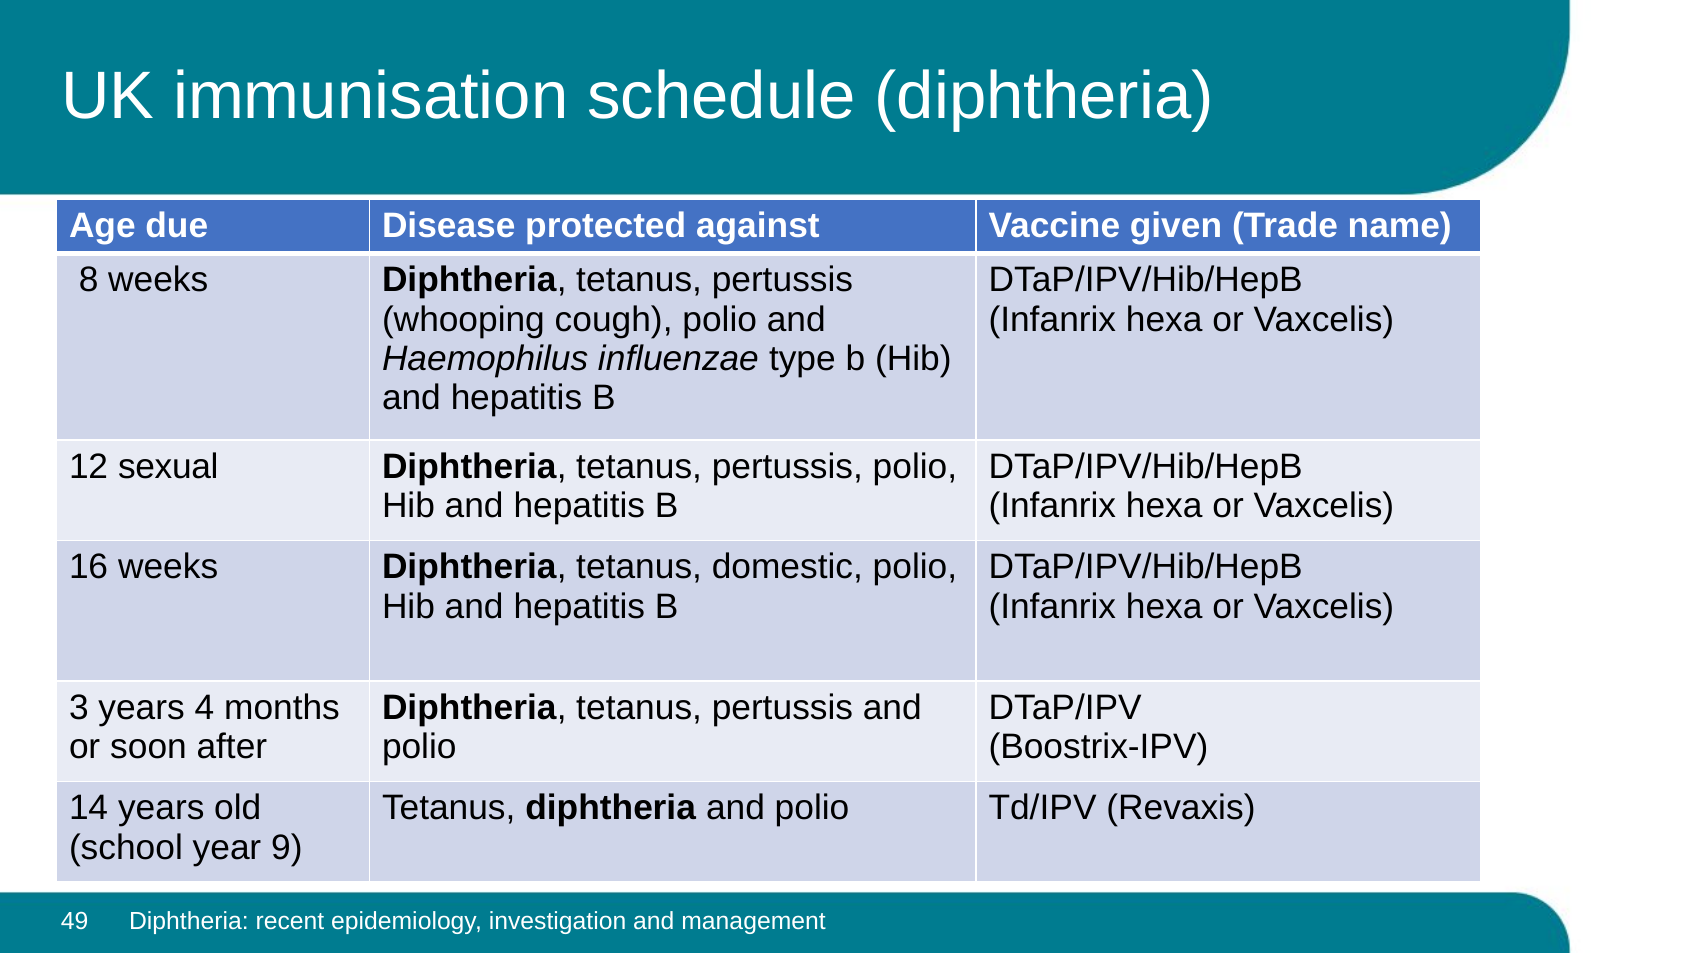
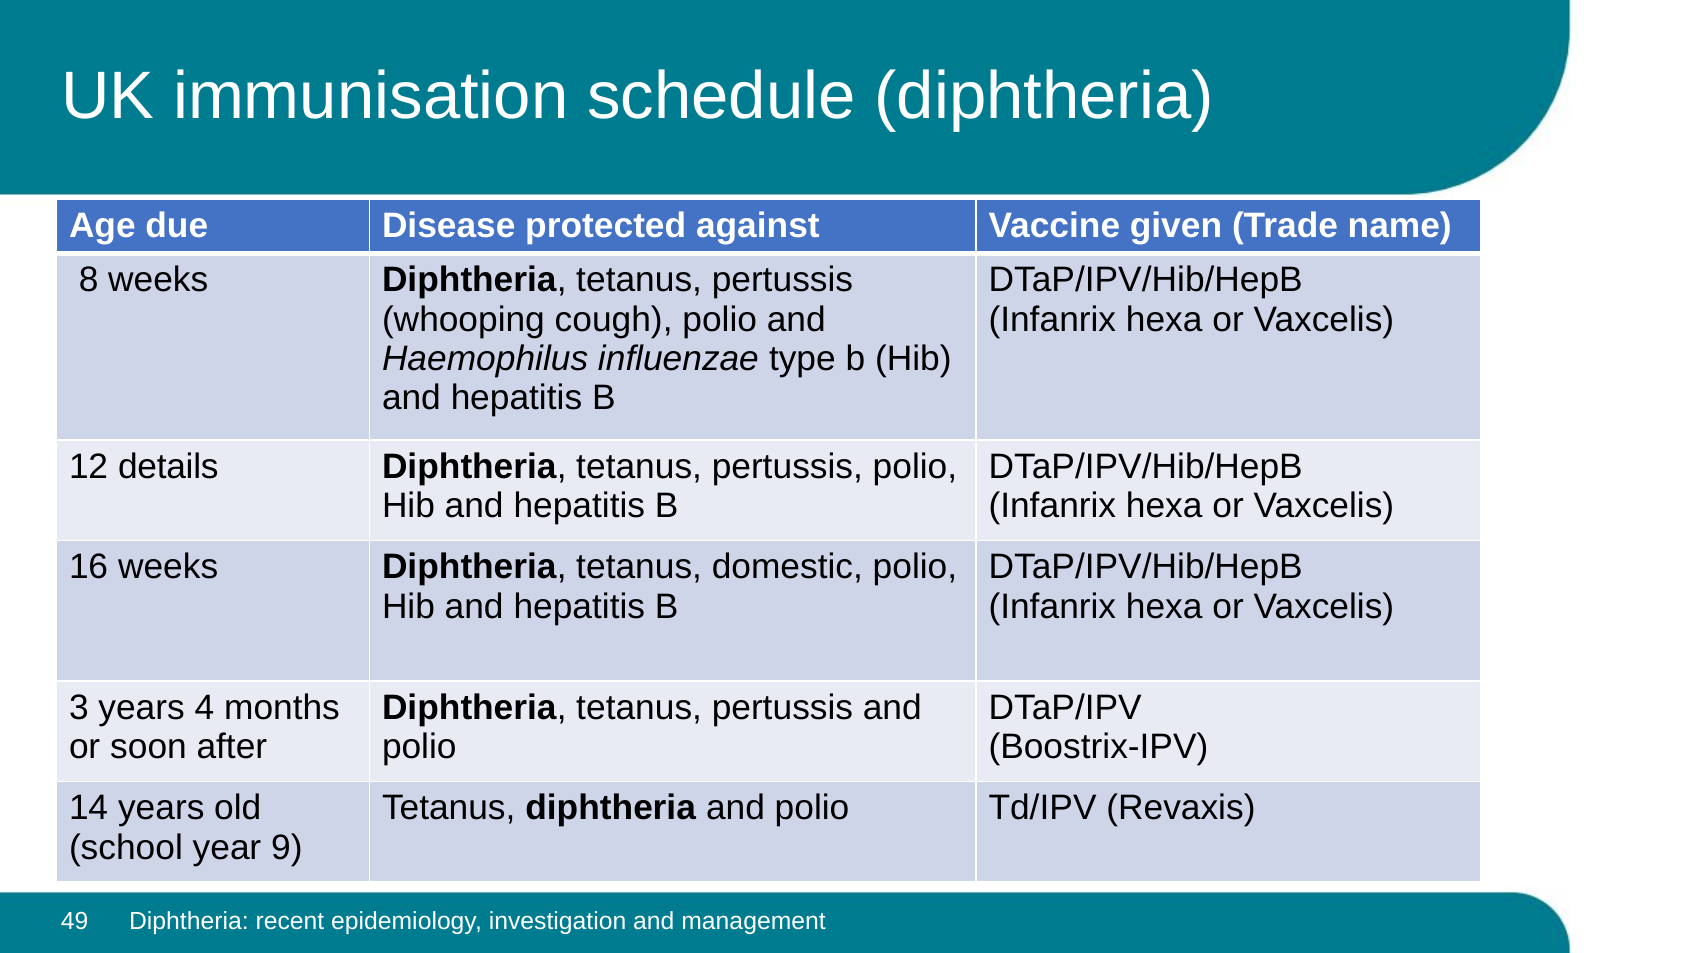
sexual: sexual -> details
